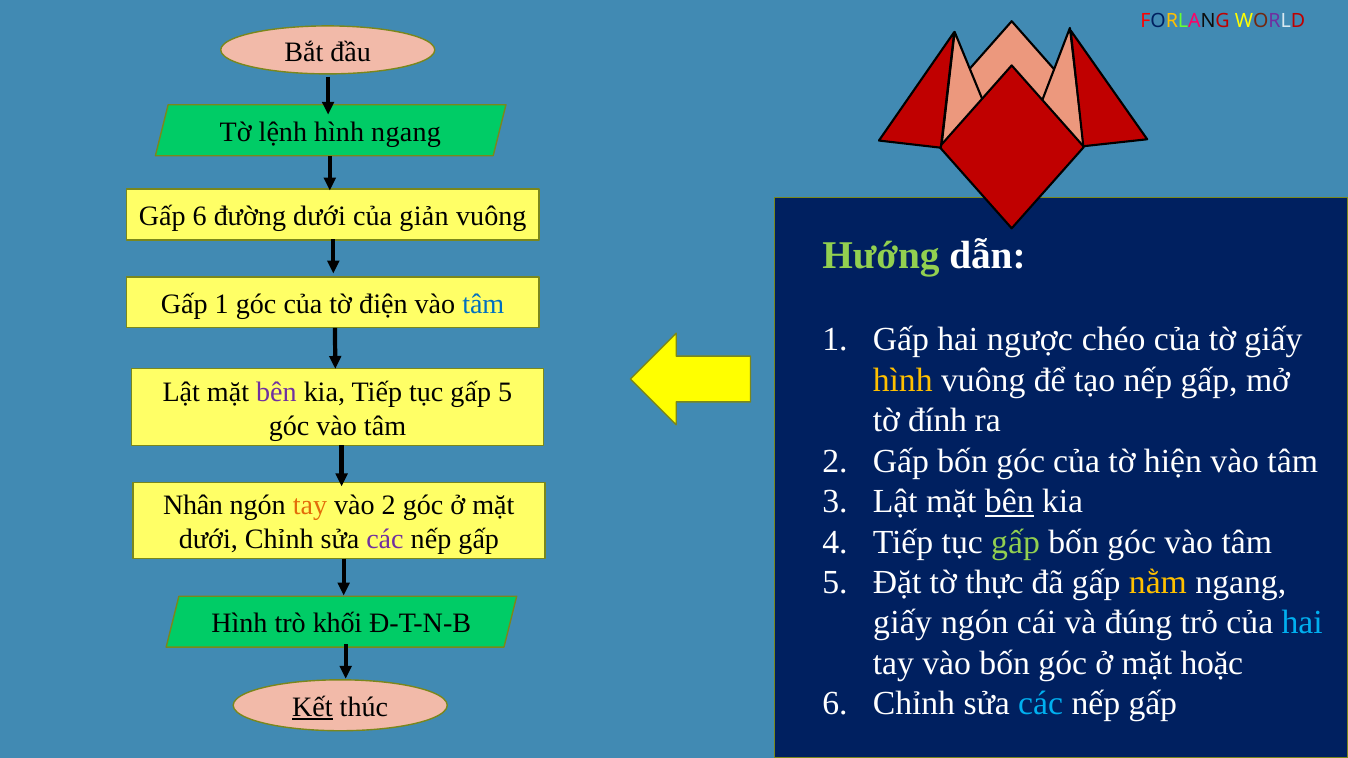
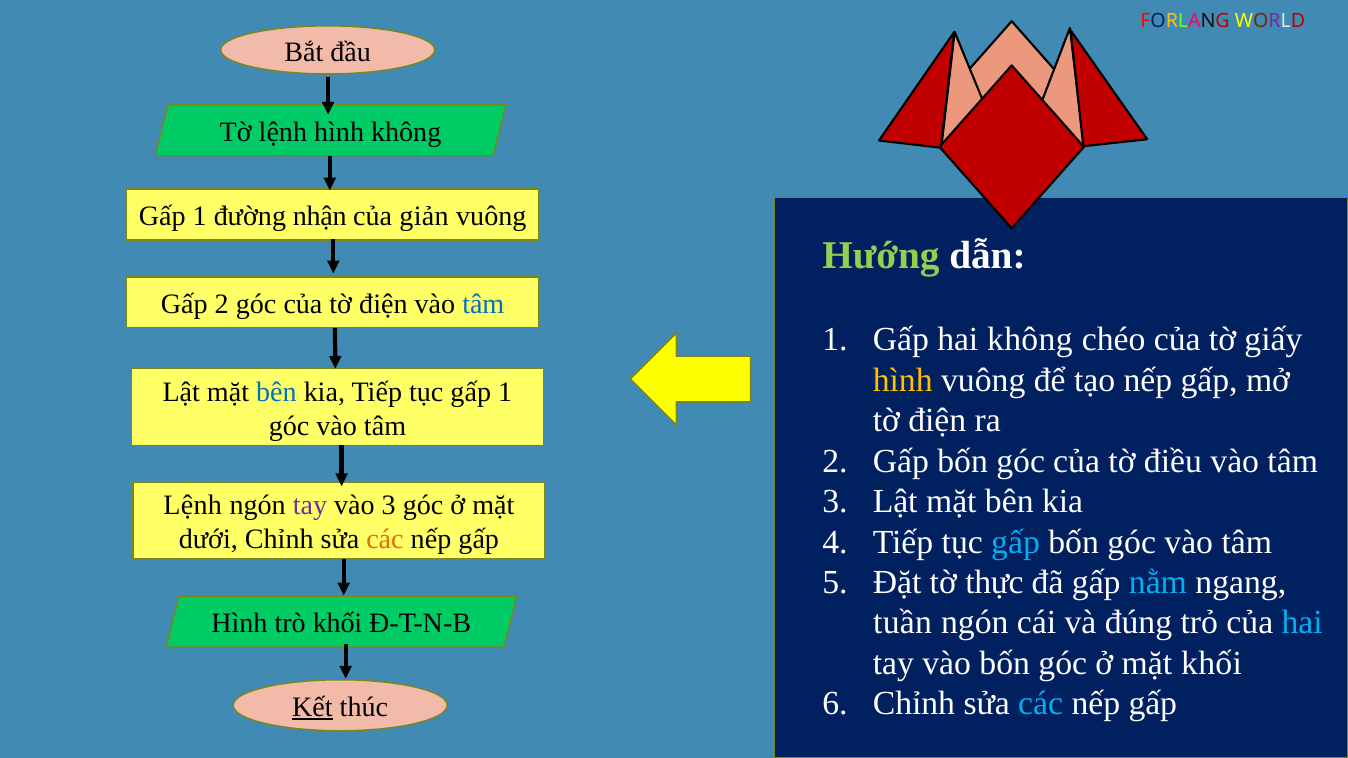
hình ngang: ngang -> không
6 at (200, 217): 6 -> 1
đường dưới: dưới -> nhận
Gấp 1: 1 -> 2
hai ngược: ngược -> không
bên at (276, 392) colour: purple -> blue
tục gấp 5: 5 -> 1
đính at (937, 421): đính -> điện
hiện: hiện -> điều
bên at (1009, 502) underline: present -> none
Nhân at (193, 506): Nhân -> Lệnh
tay at (310, 506) colour: orange -> purple
vào 2: 2 -> 3
các at (385, 540) colour: purple -> orange
gấp at (1016, 542) colour: light green -> light blue
nằm colour: yellow -> light blue
giấy at (903, 623): giấy -> tuần
mặt hoặc: hoặc -> khối
